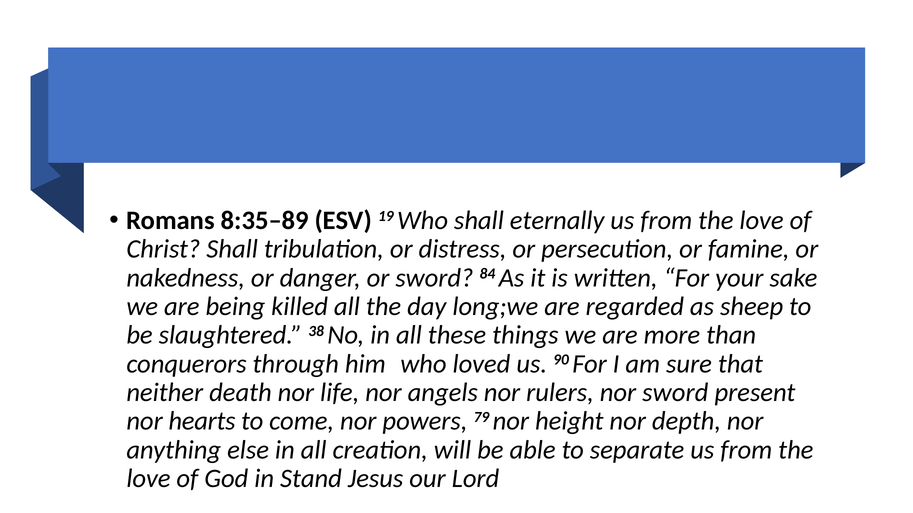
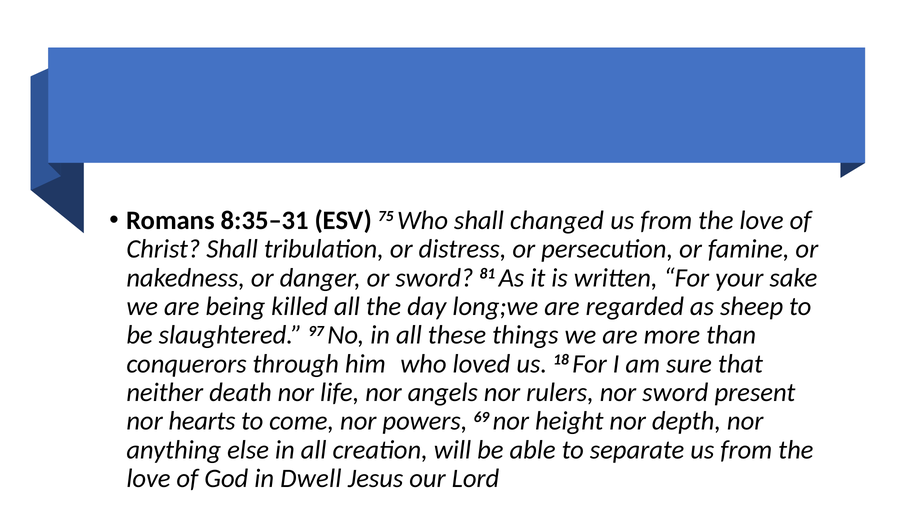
8:35–89: 8:35–89 -> 8:35–31
19: 19 -> 75
eternally: eternally -> changed
84: 84 -> 81
38: 38 -> 97
90: 90 -> 18
79: 79 -> 69
Stand: Stand -> Dwell
